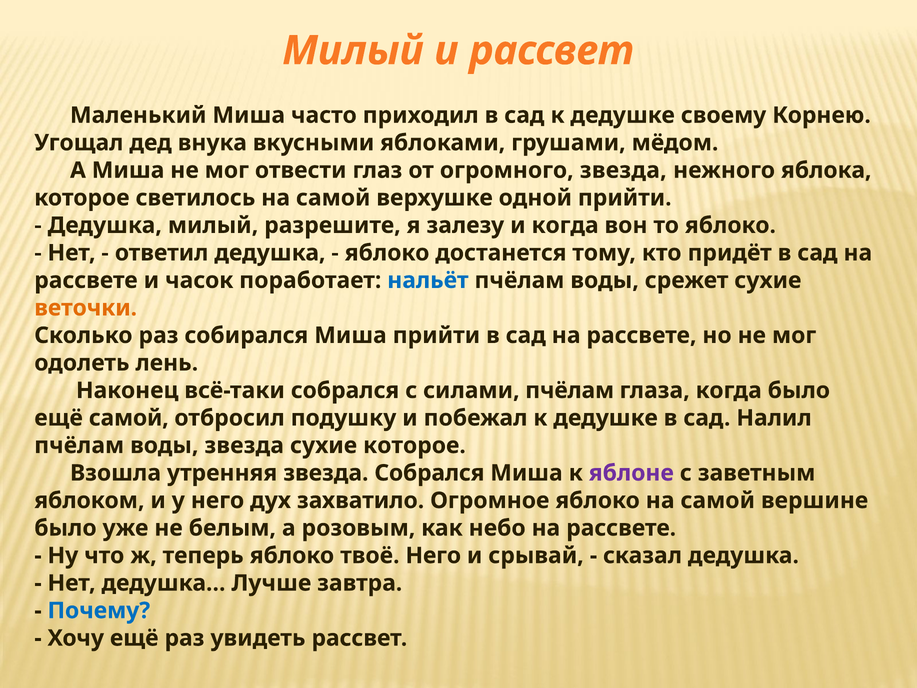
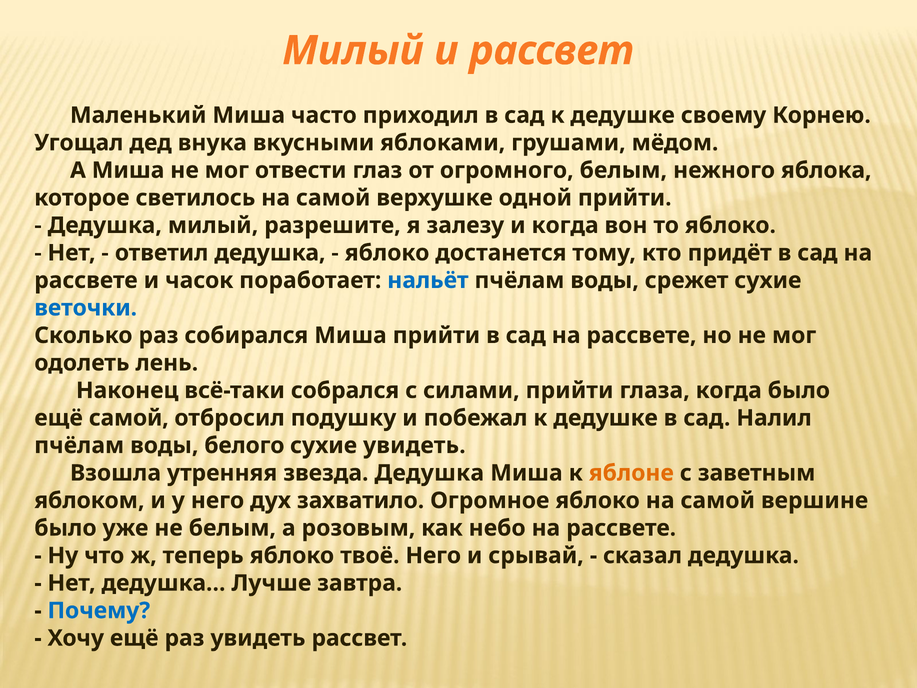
огромного звезда: звезда -> белым
веточки colour: orange -> blue
силами пчёлам: пчёлам -> прийти
воды звезда: звезда -> белого
сухие которое: которое -> увидеть
звезда Собрался: Собрался -> Дедушка
яблоне colour: purple -> orange
